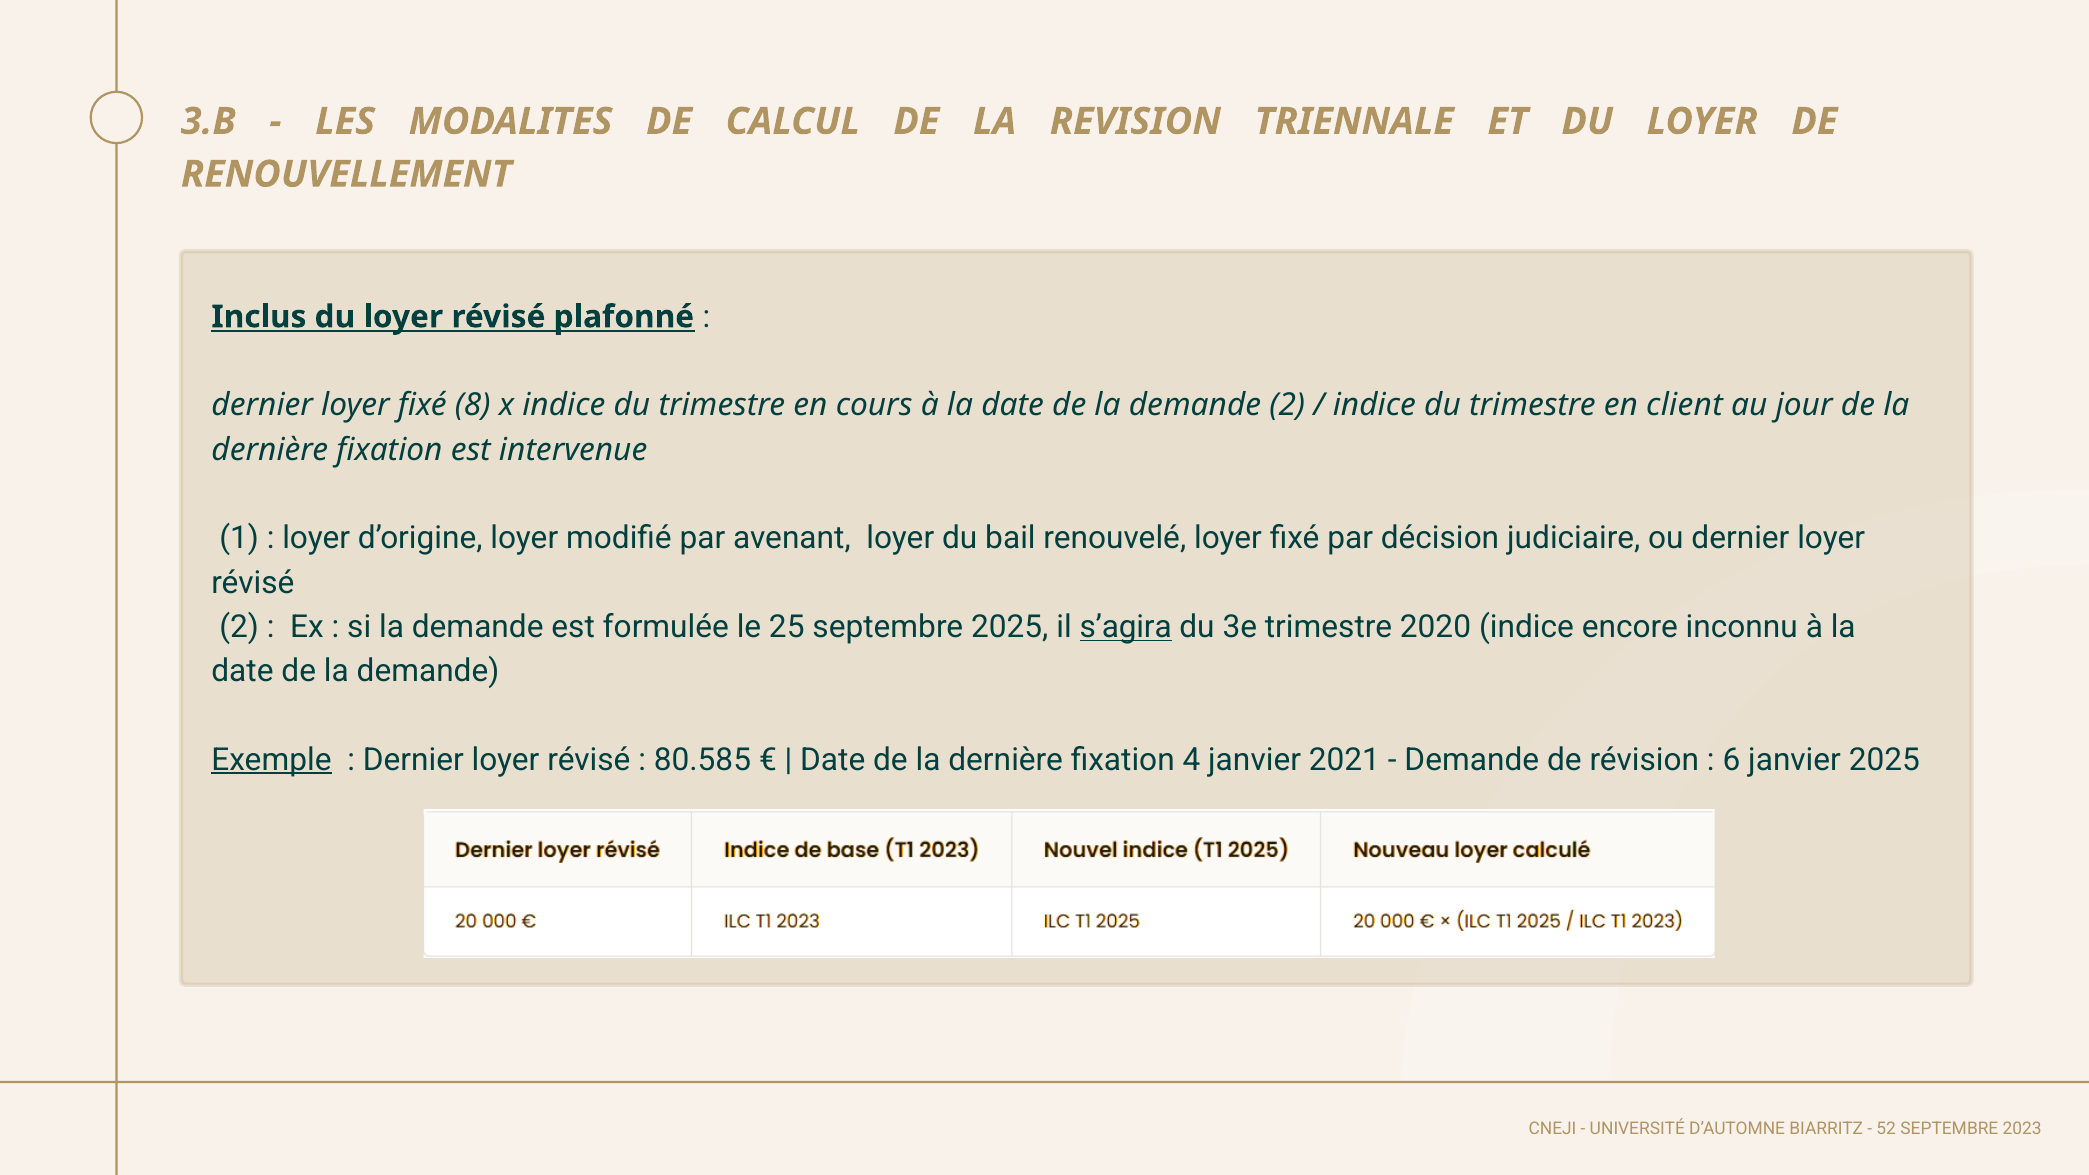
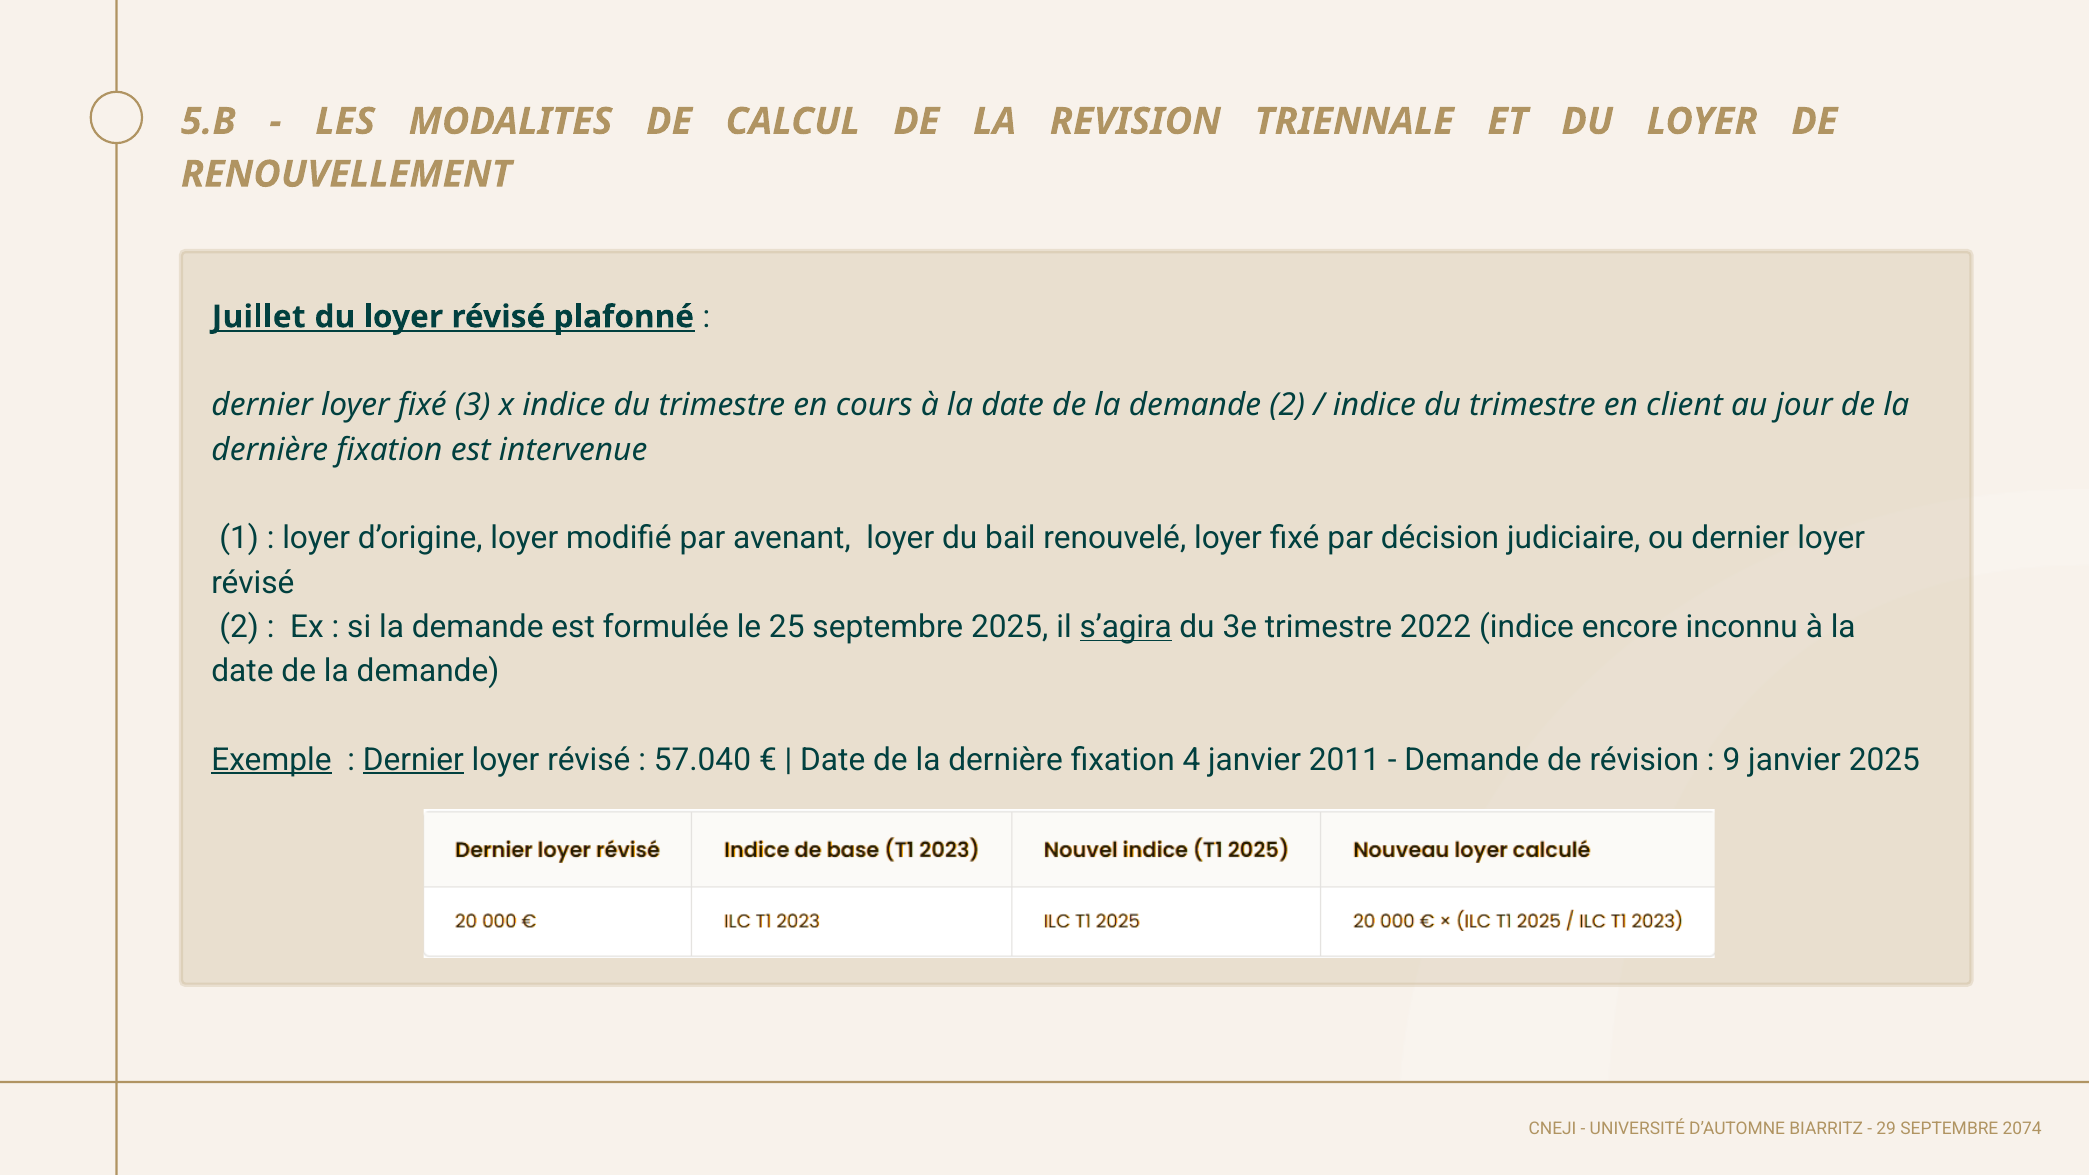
3.B: 3.B -> 5.B
Inclus: Inclus -> Juillet
8: 8 -> 3
2020: 2020 -> 2022
Dernier at (413, 760) underline: none -> present
80.585: 80.585 -> 57.040
2021: 2021 -> 2011
6: 6 -> 9
52: 52 -> 29
2023: 2023 -> 2074
